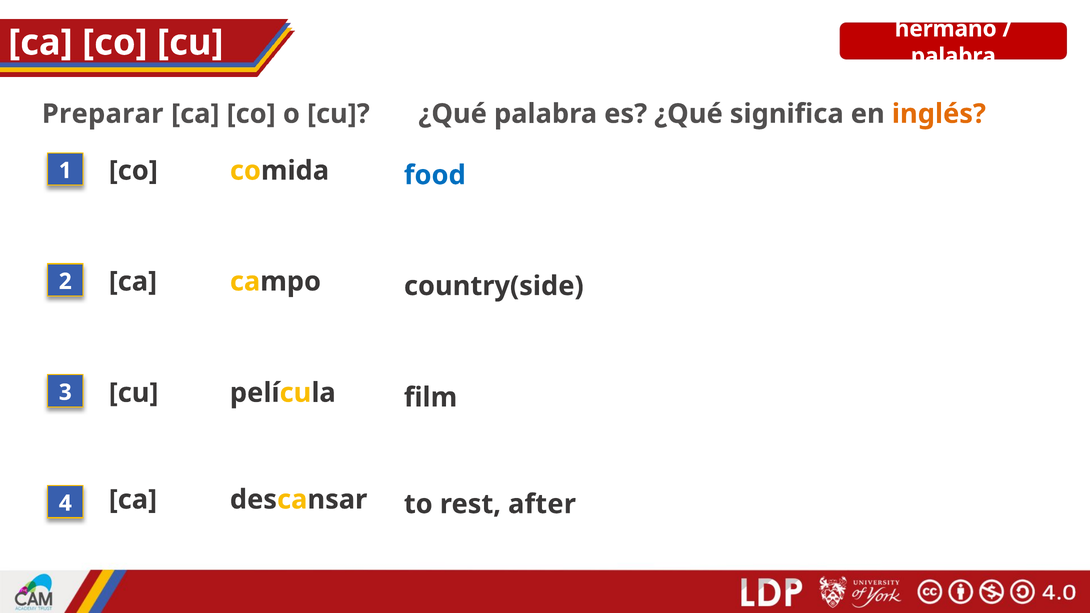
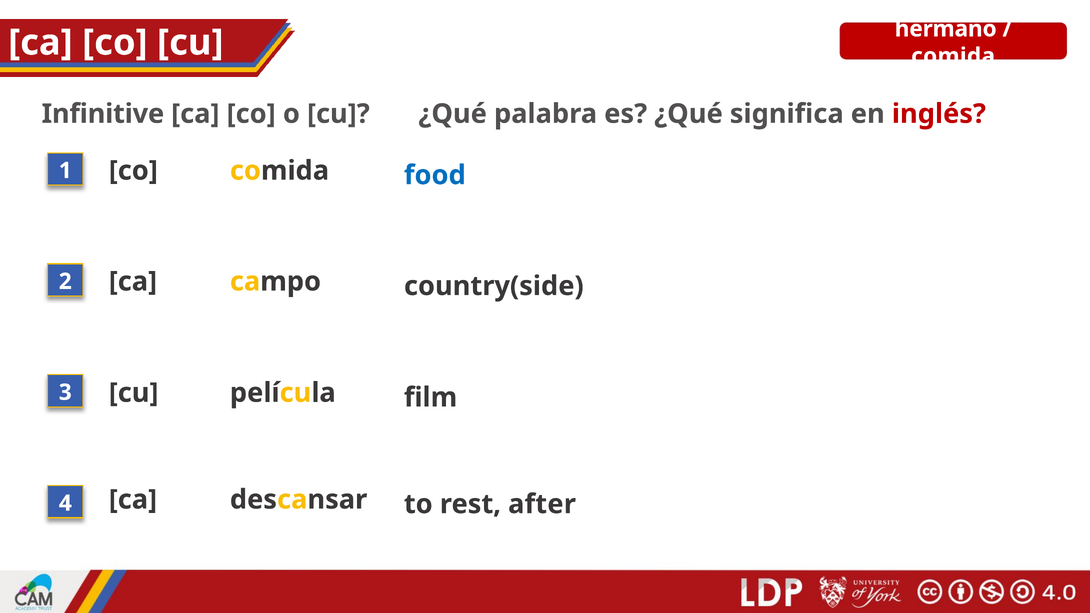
palabra at (953, 56): palabra -> comida
Preparar: Preparar -> Infinitive
inglés colour: orange -> red
